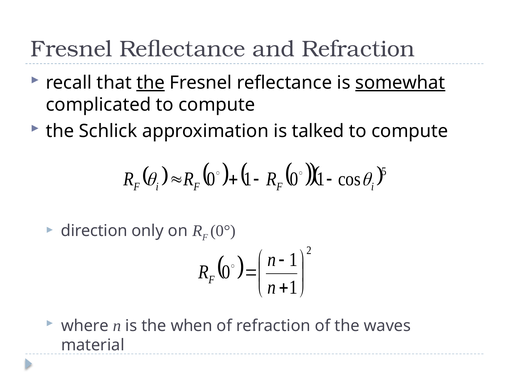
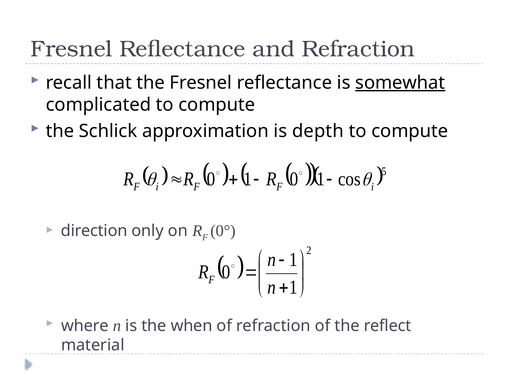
the at (151, 83) underline: present -> none
talked: talked -> depth
waves: waves -> reflect
